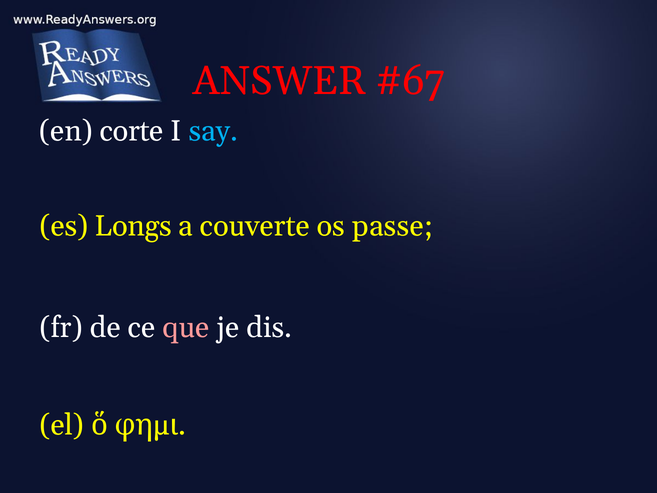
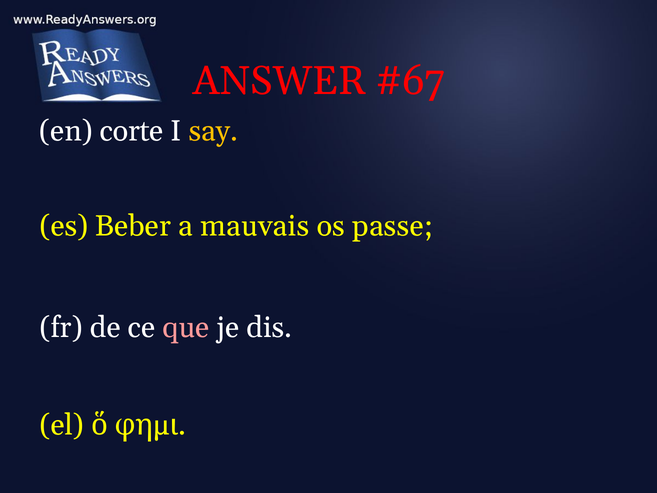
say colour: light blue -> yellow
Longs: Longs -> Beber
couverte: couverte -> mauvais
